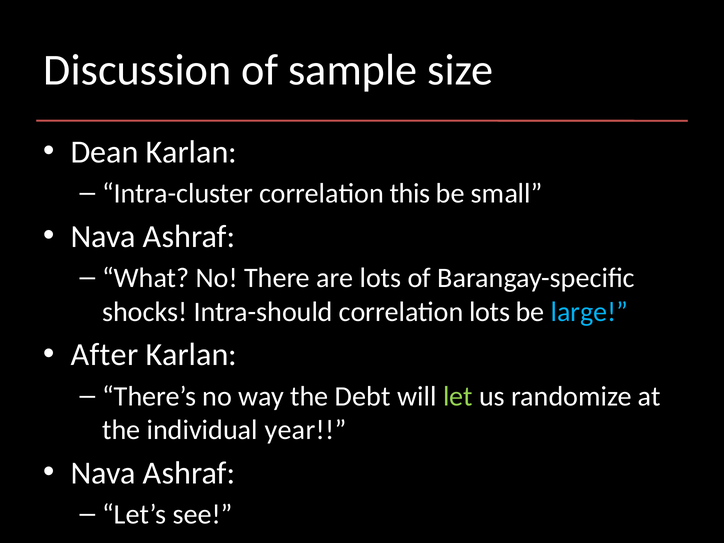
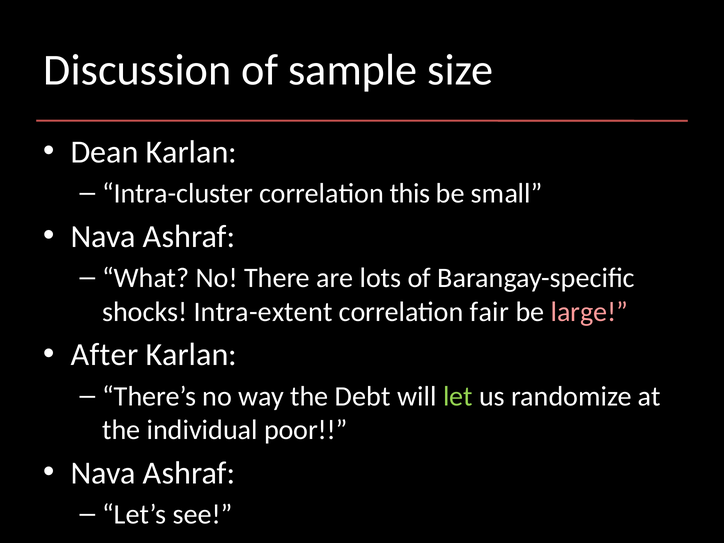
Intra-should: Intra-should -> Intra-extent
correlation lots: lots -> fair
large colour: light blue -> pink
year: year -> poor
